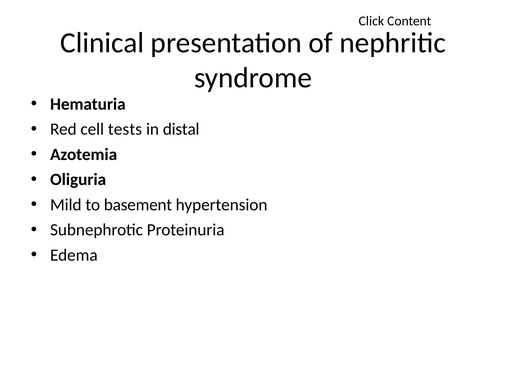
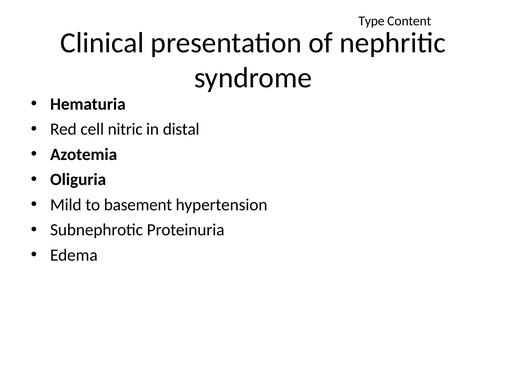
Click: Click -> Type
tests: tests -> nitric
